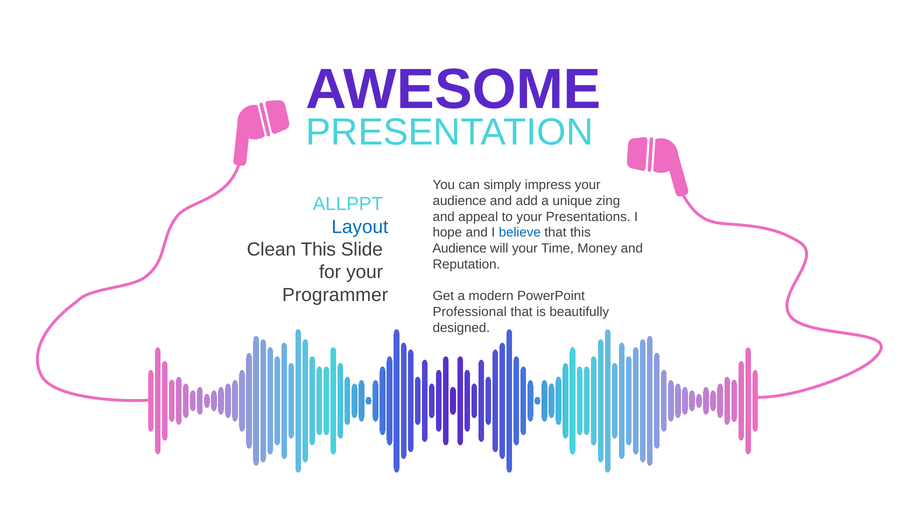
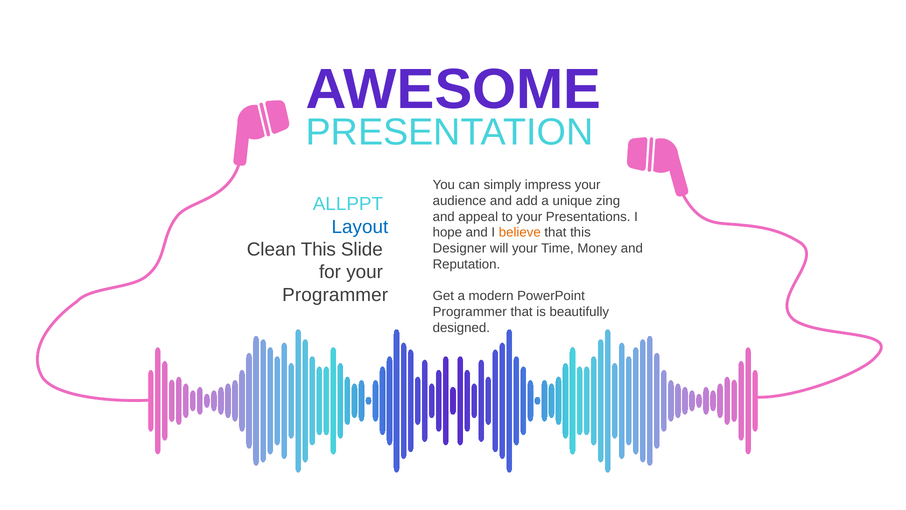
believe colour: blue -> orange
Audience at (460, 248): Audience -> Designer
Professional at (470, 312): Professional -> Programmer
